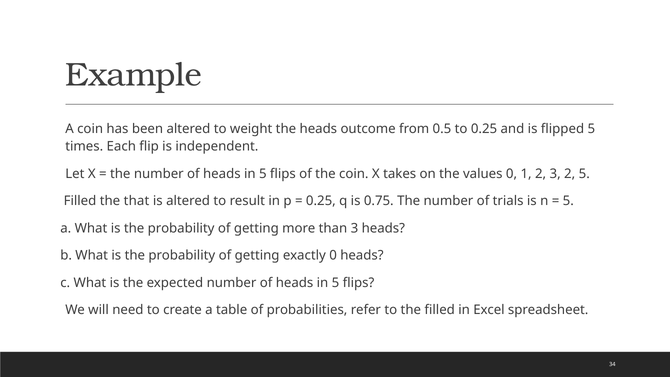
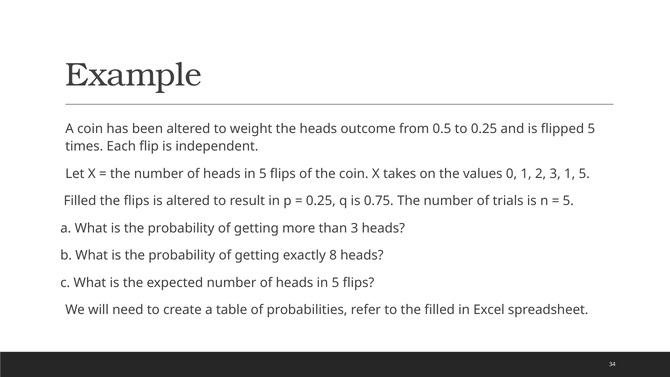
3 2: 2 -> 1
the that: that -> flips
exactly 0: 0 -> 8
